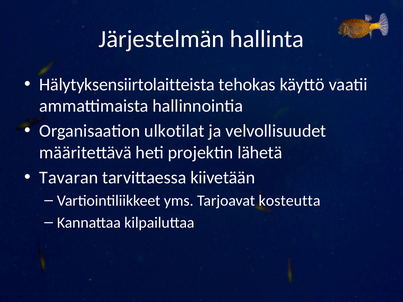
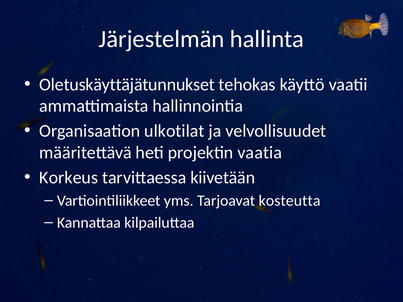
Hälytyksensiirtolaitteista: Hälytyksensiirtolaitteista -> Oletuskäyttäjätunnukset
lähetä: lähetä -> vaatia
Tavaran: Tavaran -> Korkeus
